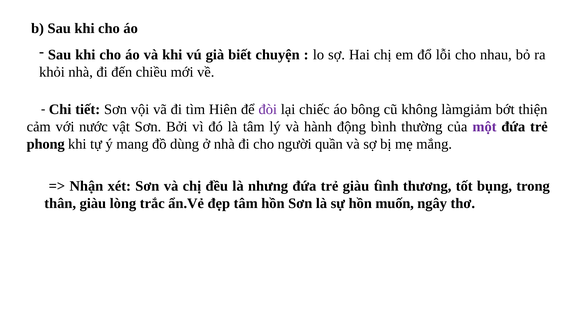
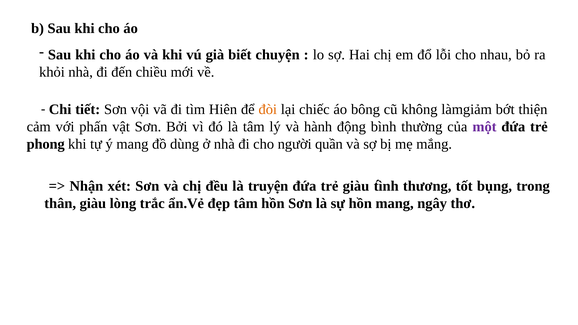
đòi colour: purple -> orange
nước: nước -> phấn
nhưng: nhưng -> truyện
hồn muốn: muốn -> mang
